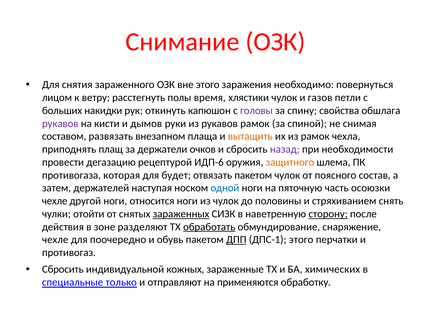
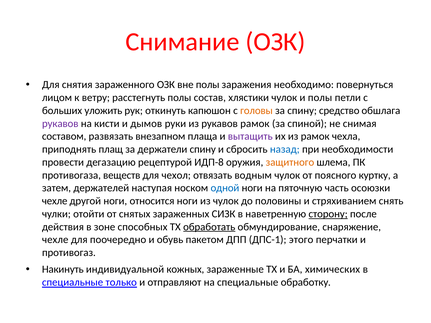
вне этого: этого -> полы
время: время -> состав
и газов: газов -> полы
накидки: накидки -> уложить
головы colour: purple -> orange
свойства: свойства -> средство
вытащить colour: orange -> purple
держатели очков: очков -> спину
назад colour: purple -> blue
ИДП-6: ИДП-6 -> ИДП-8
которая: которая -> веществ
будет: будет -> чехол
отвязать пакетом: пакетом -> водным
состав: состав -> куртку
зараженных underline: present -> none
разделяют: разделяют -> способных
ДПП underline: present -> none
Сбросить at (63, 270): Сбросить -> Накинуть
на применяются: применяются -> специальные
